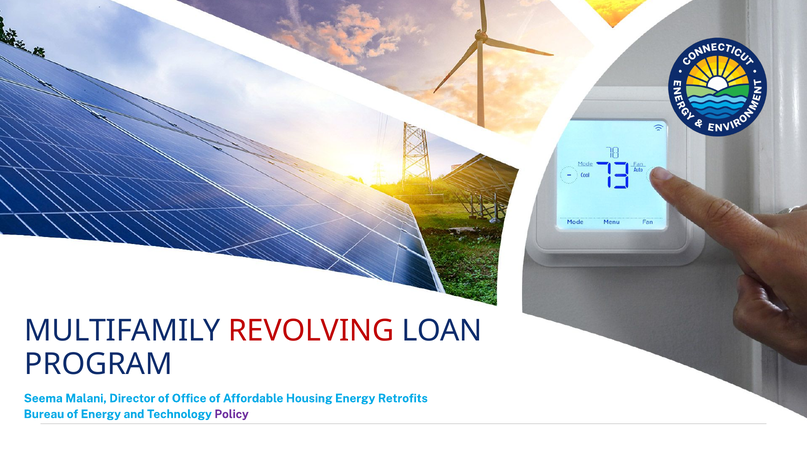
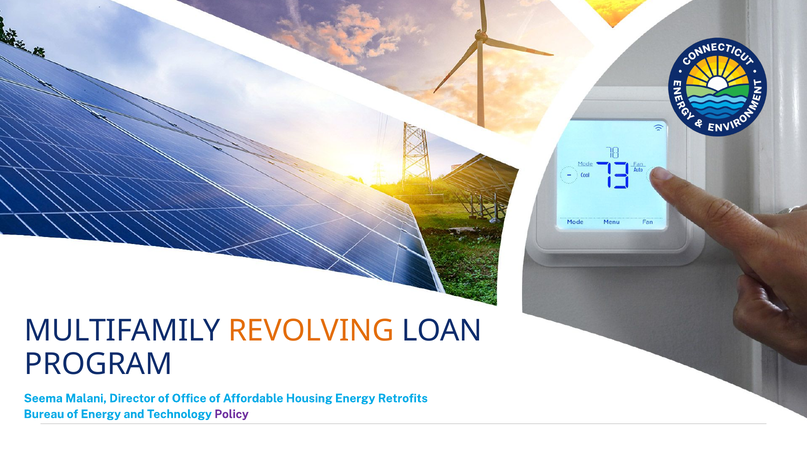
REVOLVING colour: red -> orange
